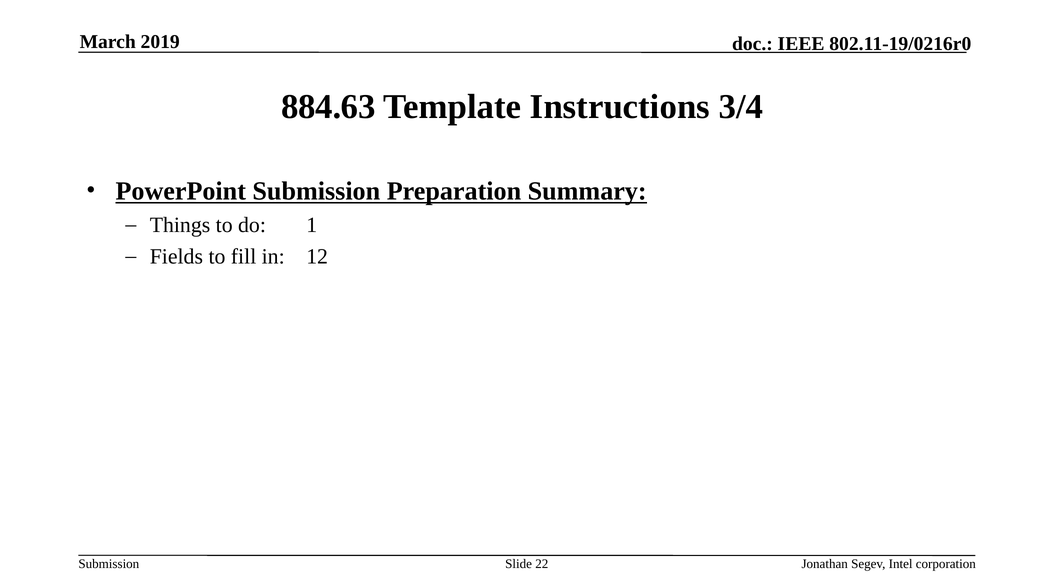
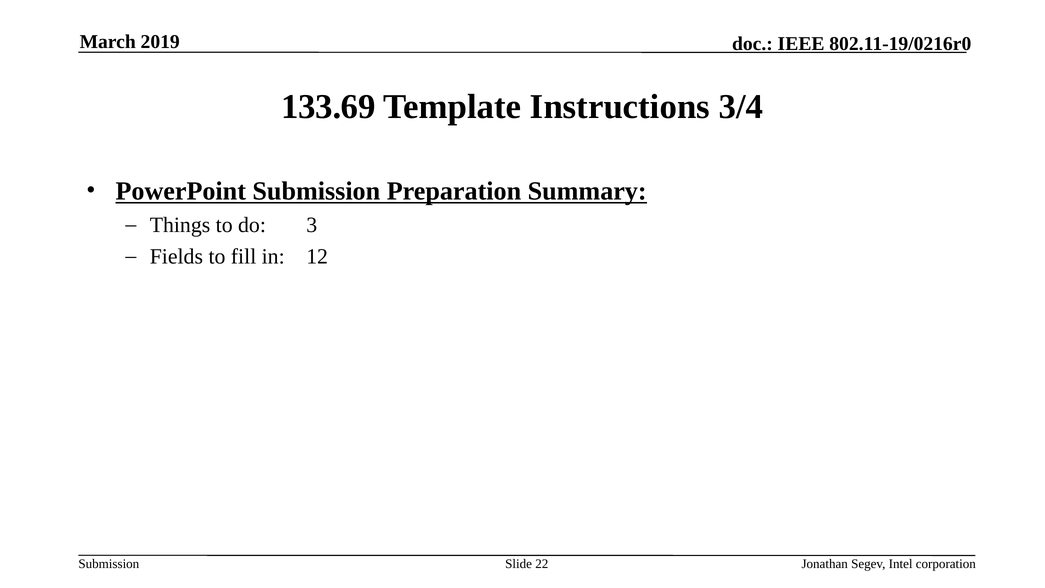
884.63: 884.63 -> 133.69
1: 1 -> 3
